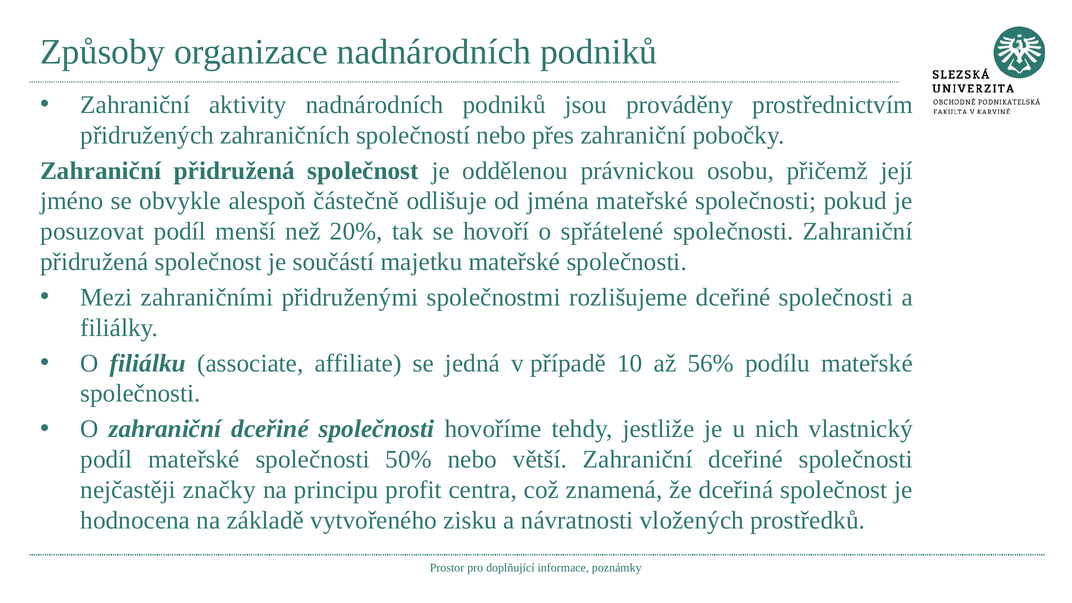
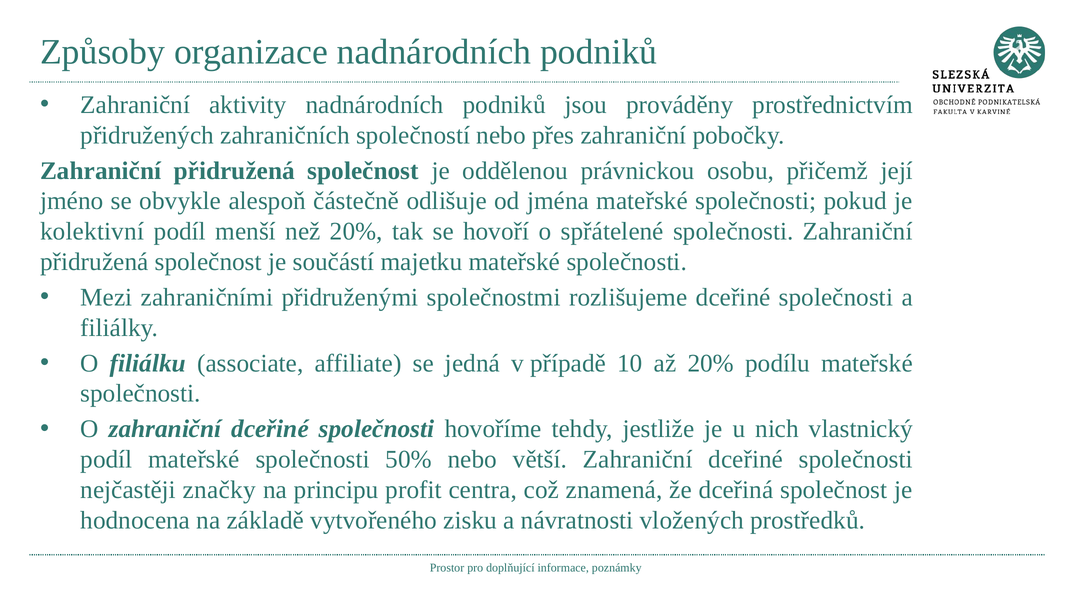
posuzovat: posuzovat -> kolektivní
až 56%: 56% -> 20%
